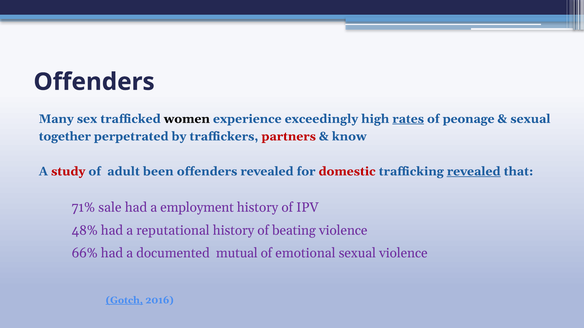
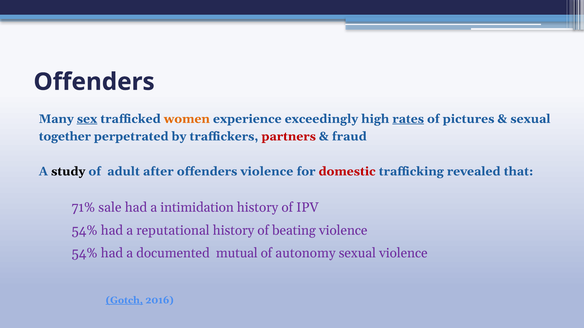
sex underline: none -> present
women colour: black -> orange
peonage: peonage -> pictures
know: know -> fraud
study colour: red -> black
been: been -> after
offenders revealed: revealed -> violence
revealed at (474, 172) underline: present -> none
employment: employment -> intimidation
48% at (85, 231): 48% -> 54%
66% at (85, 254): 66% -> 54%
emotional: emotional -> autonomy
